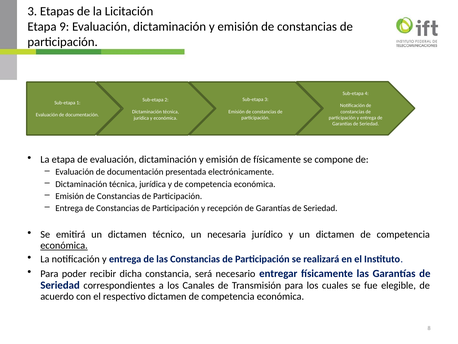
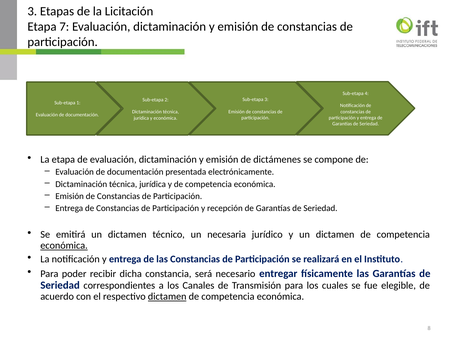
9: 9 -> 7
de físicamente: físicamente -> dictámenes
dictamen at (167, 296) underline: none -> present
